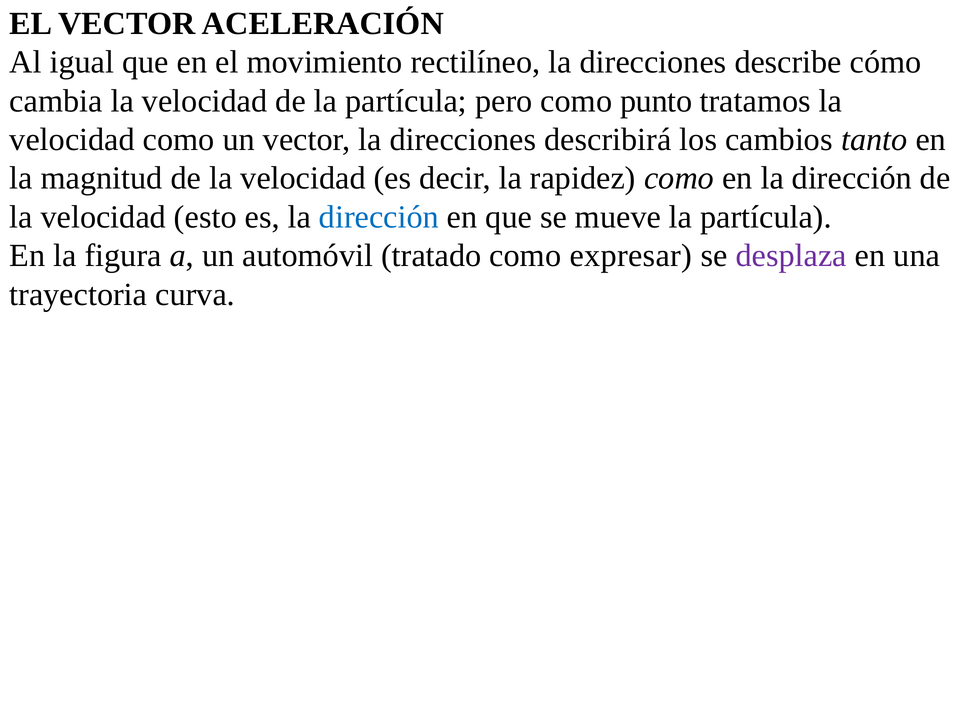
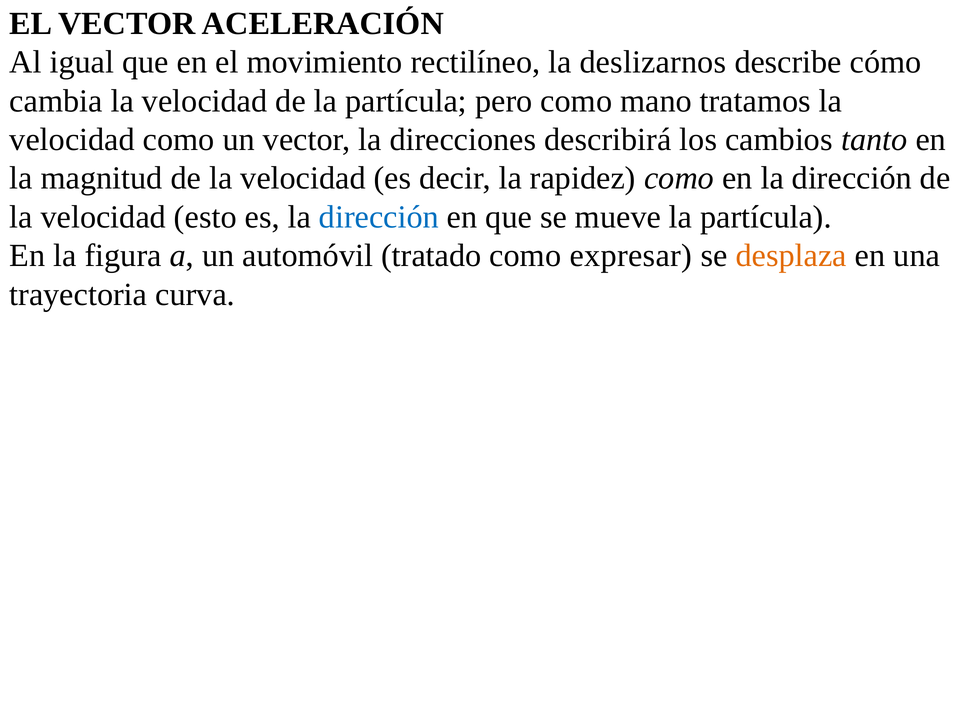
rectilíneo la direcciones: direcciones -> deslizarnos
punto: punto -> mano
desplaza colour: purple -> orange
